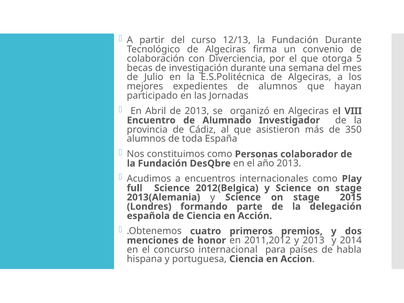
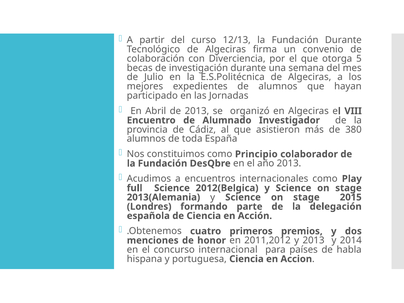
350: 350 -> 380
Personas: Personas -> Principio
